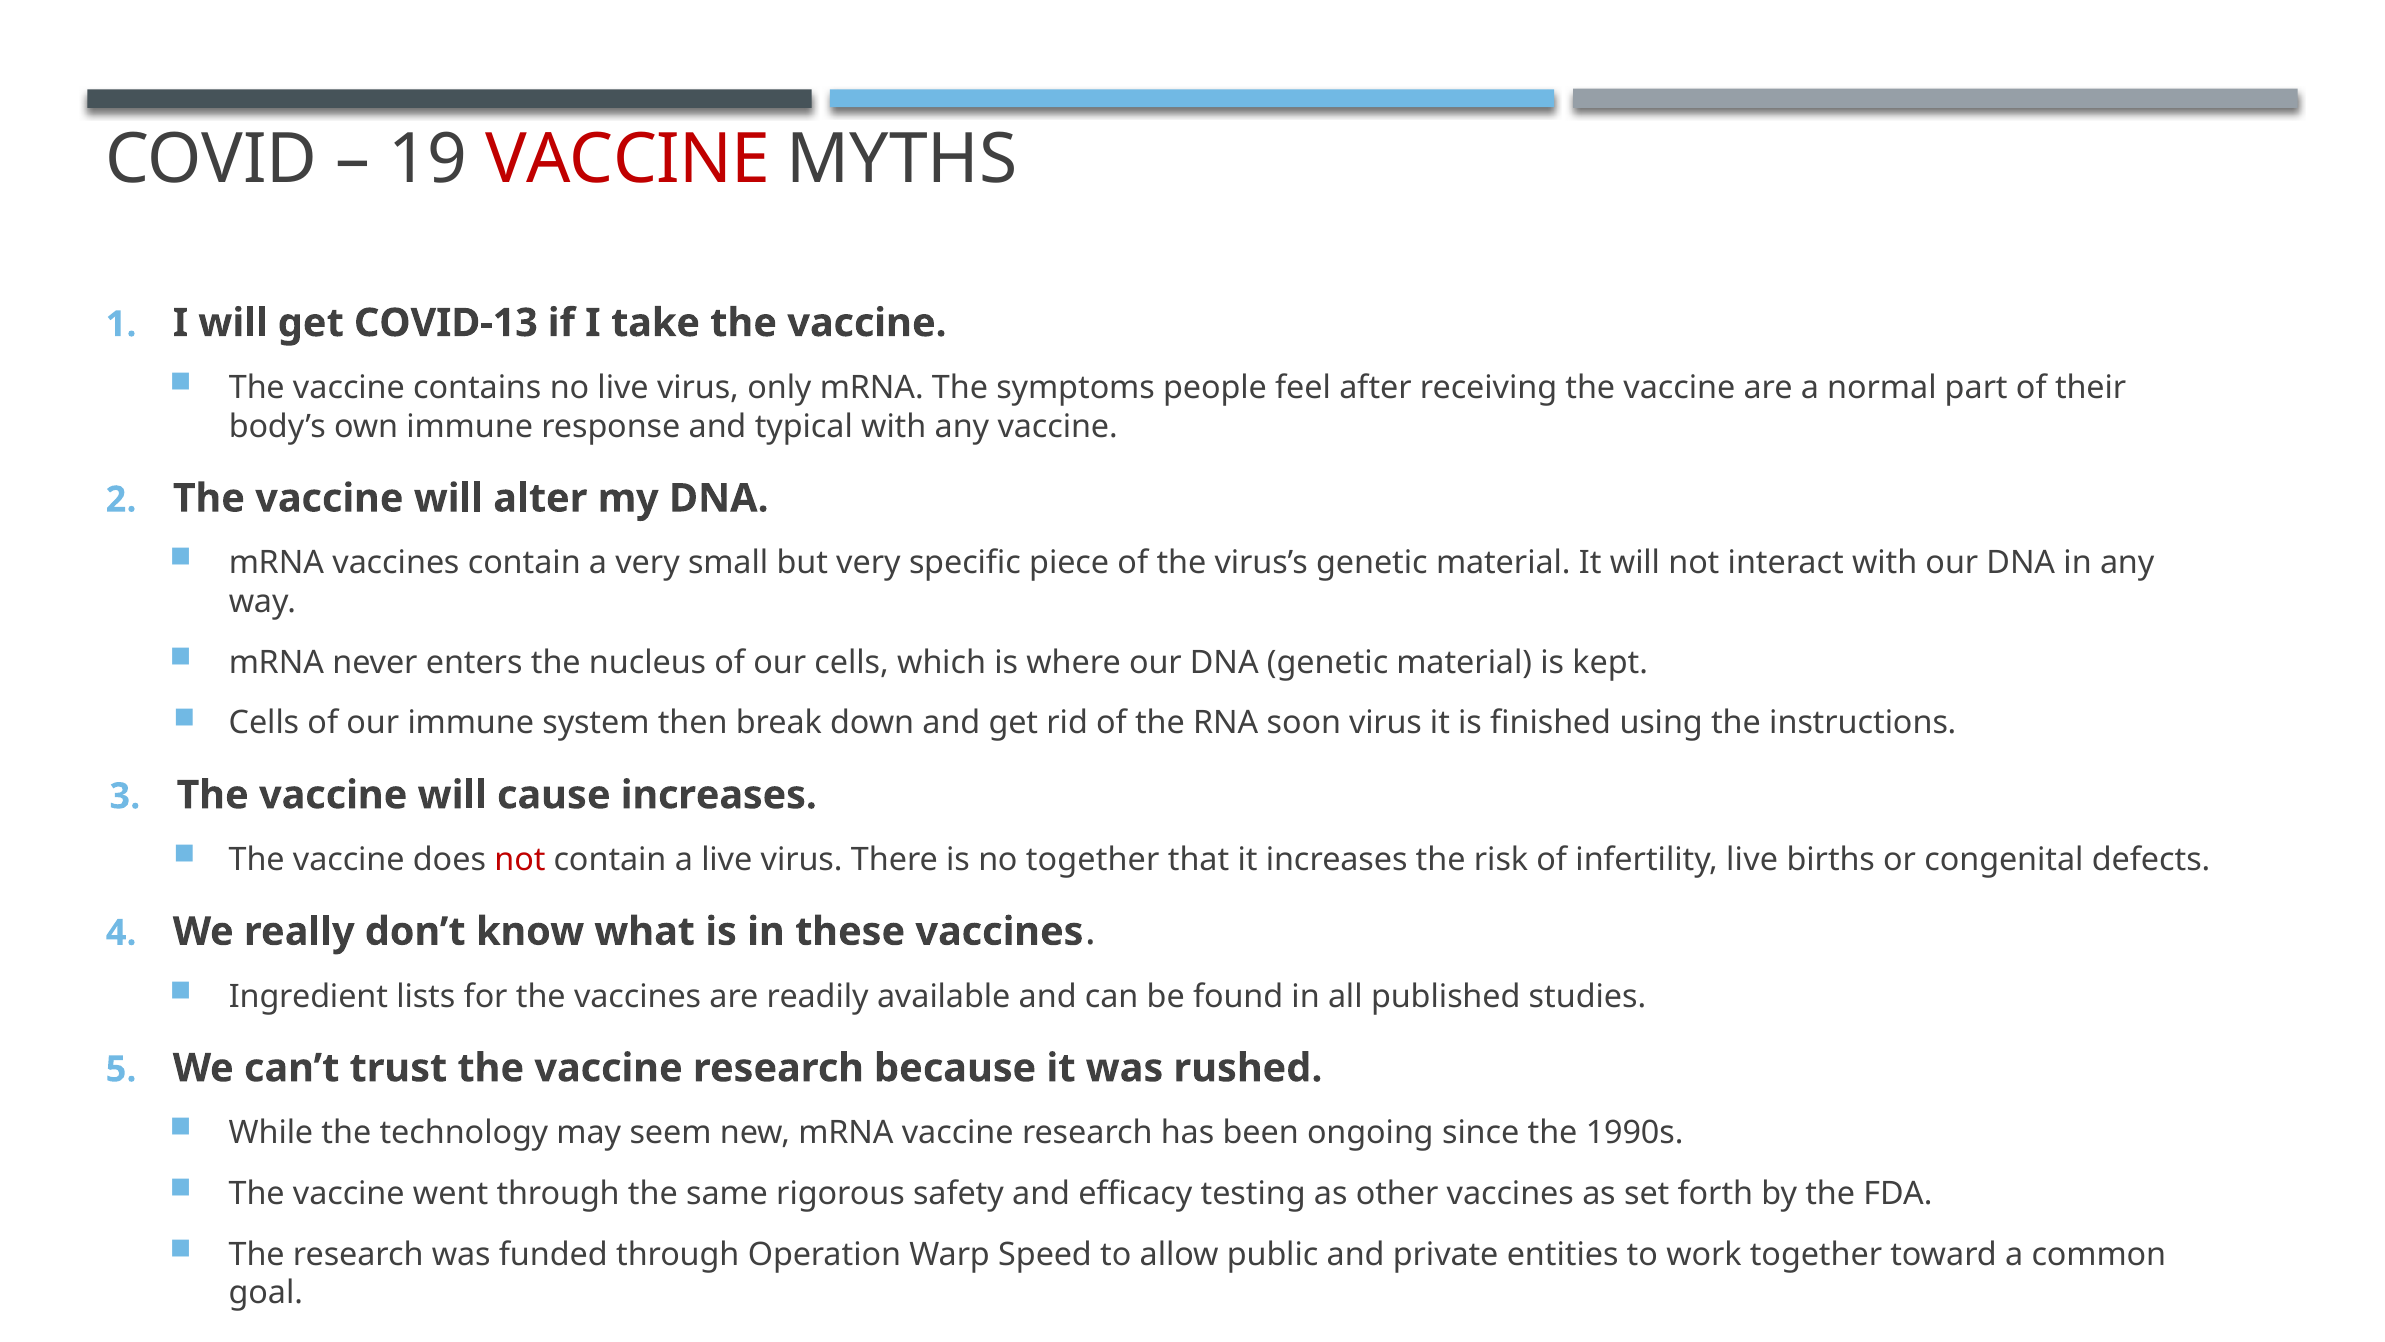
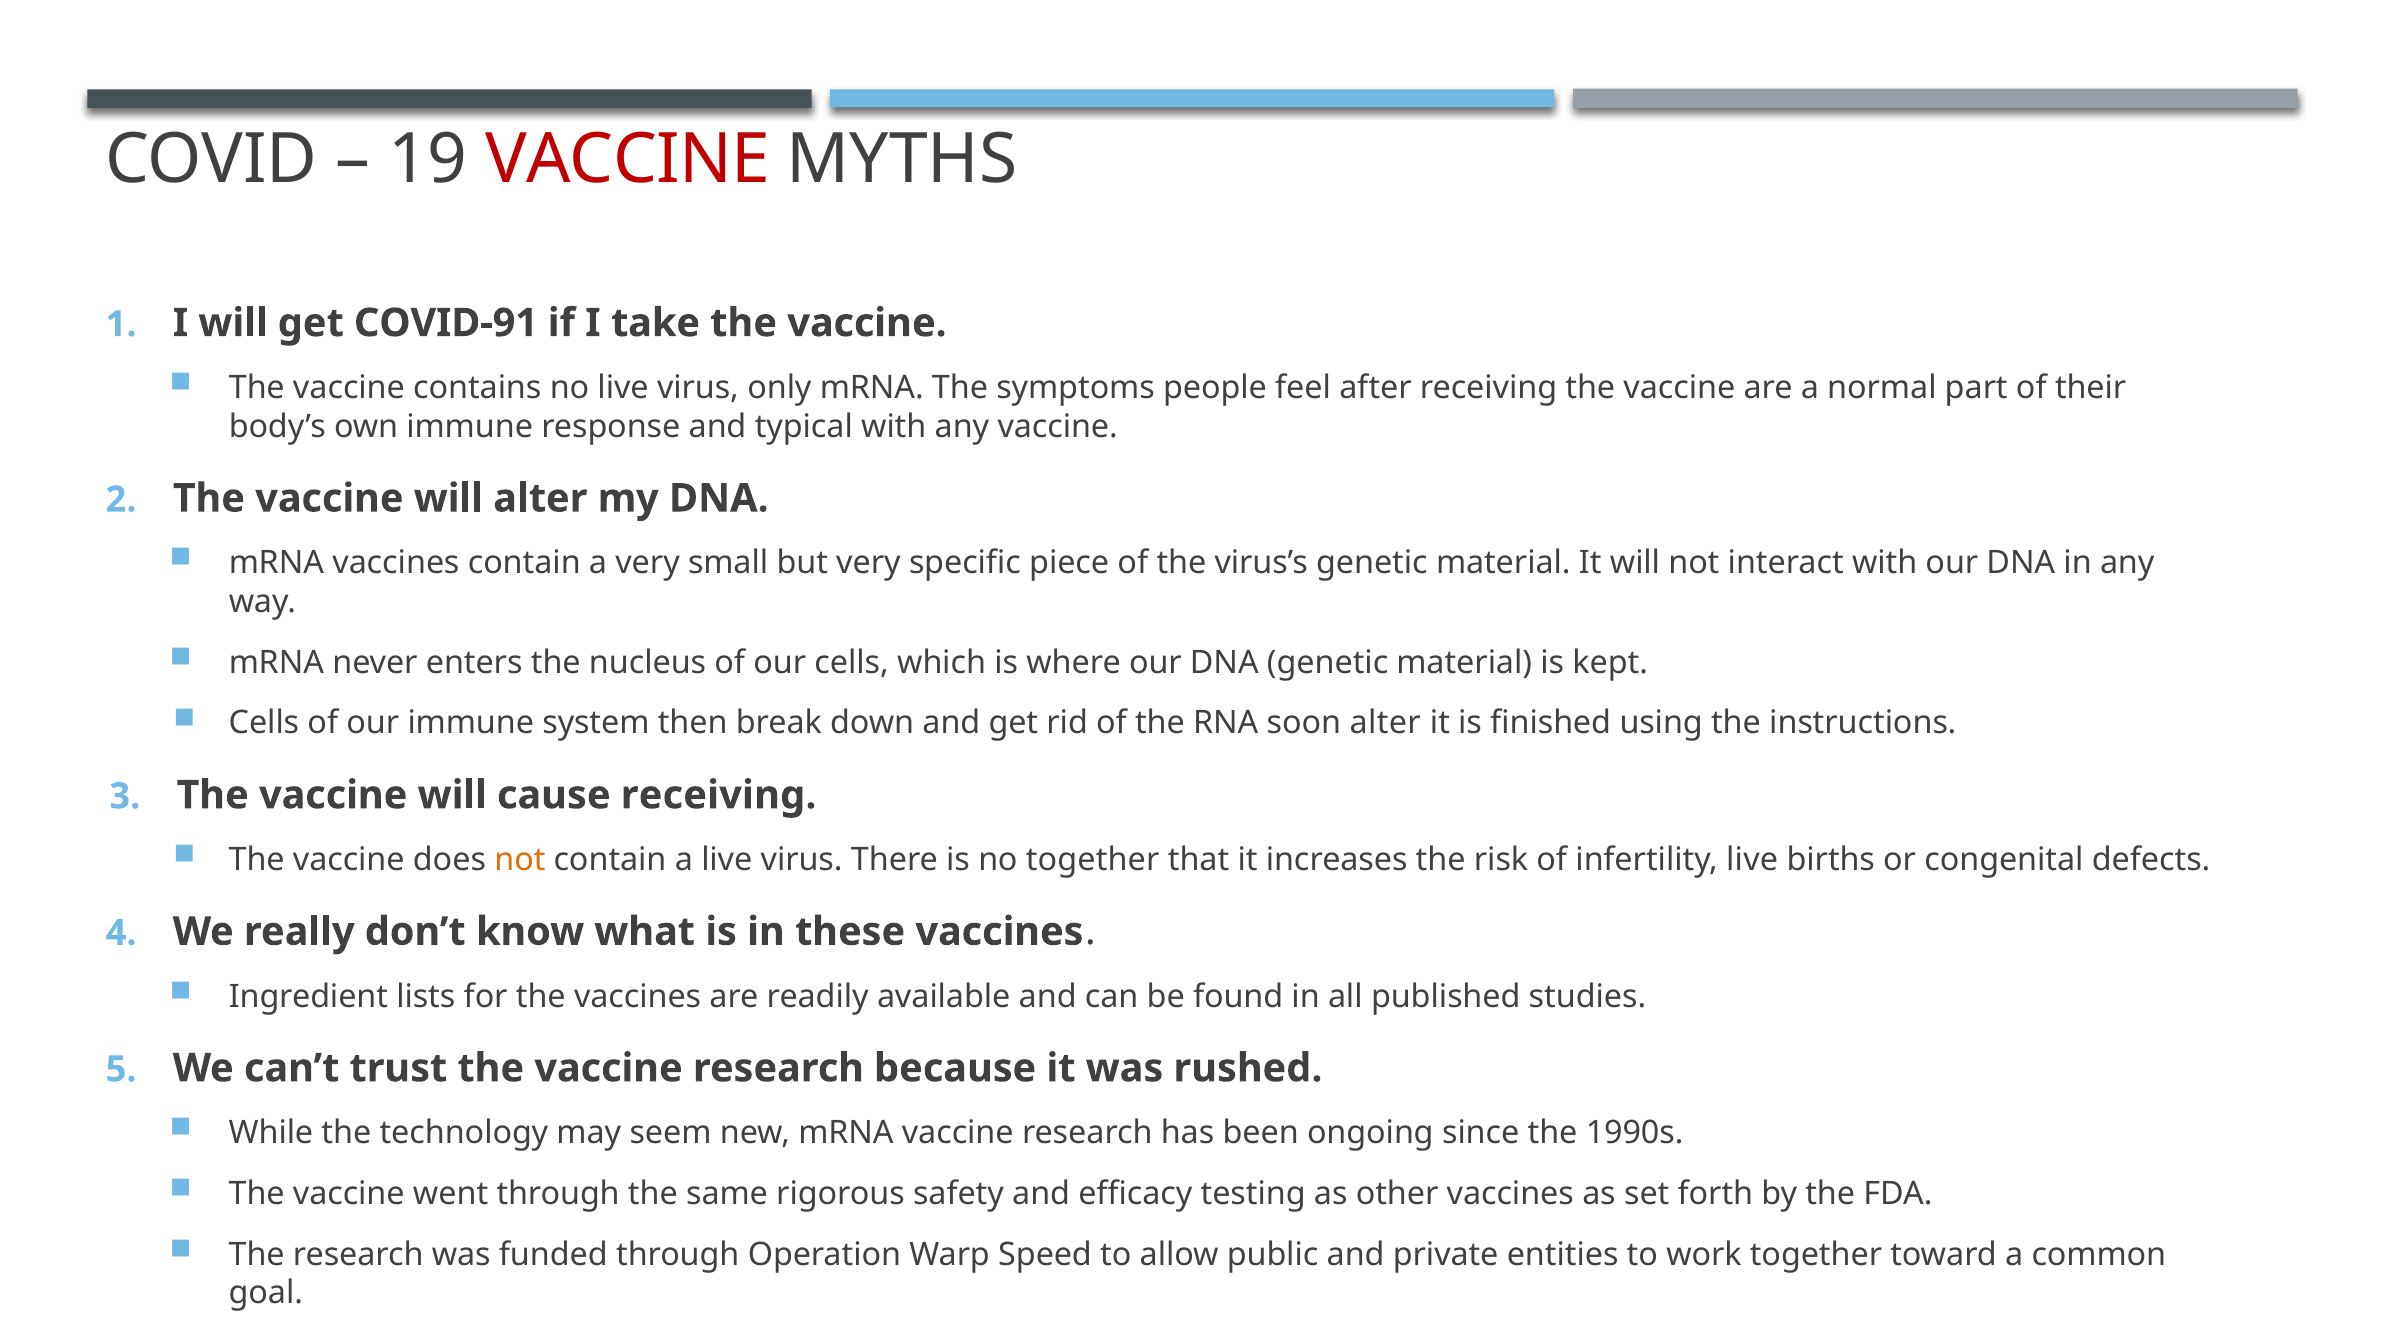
COVID-13: COVID-13 -> COVID-91
soon virus: virus -> alter
cause increases: increases -> receiving
not at (520, 860) colour: red -> orange
